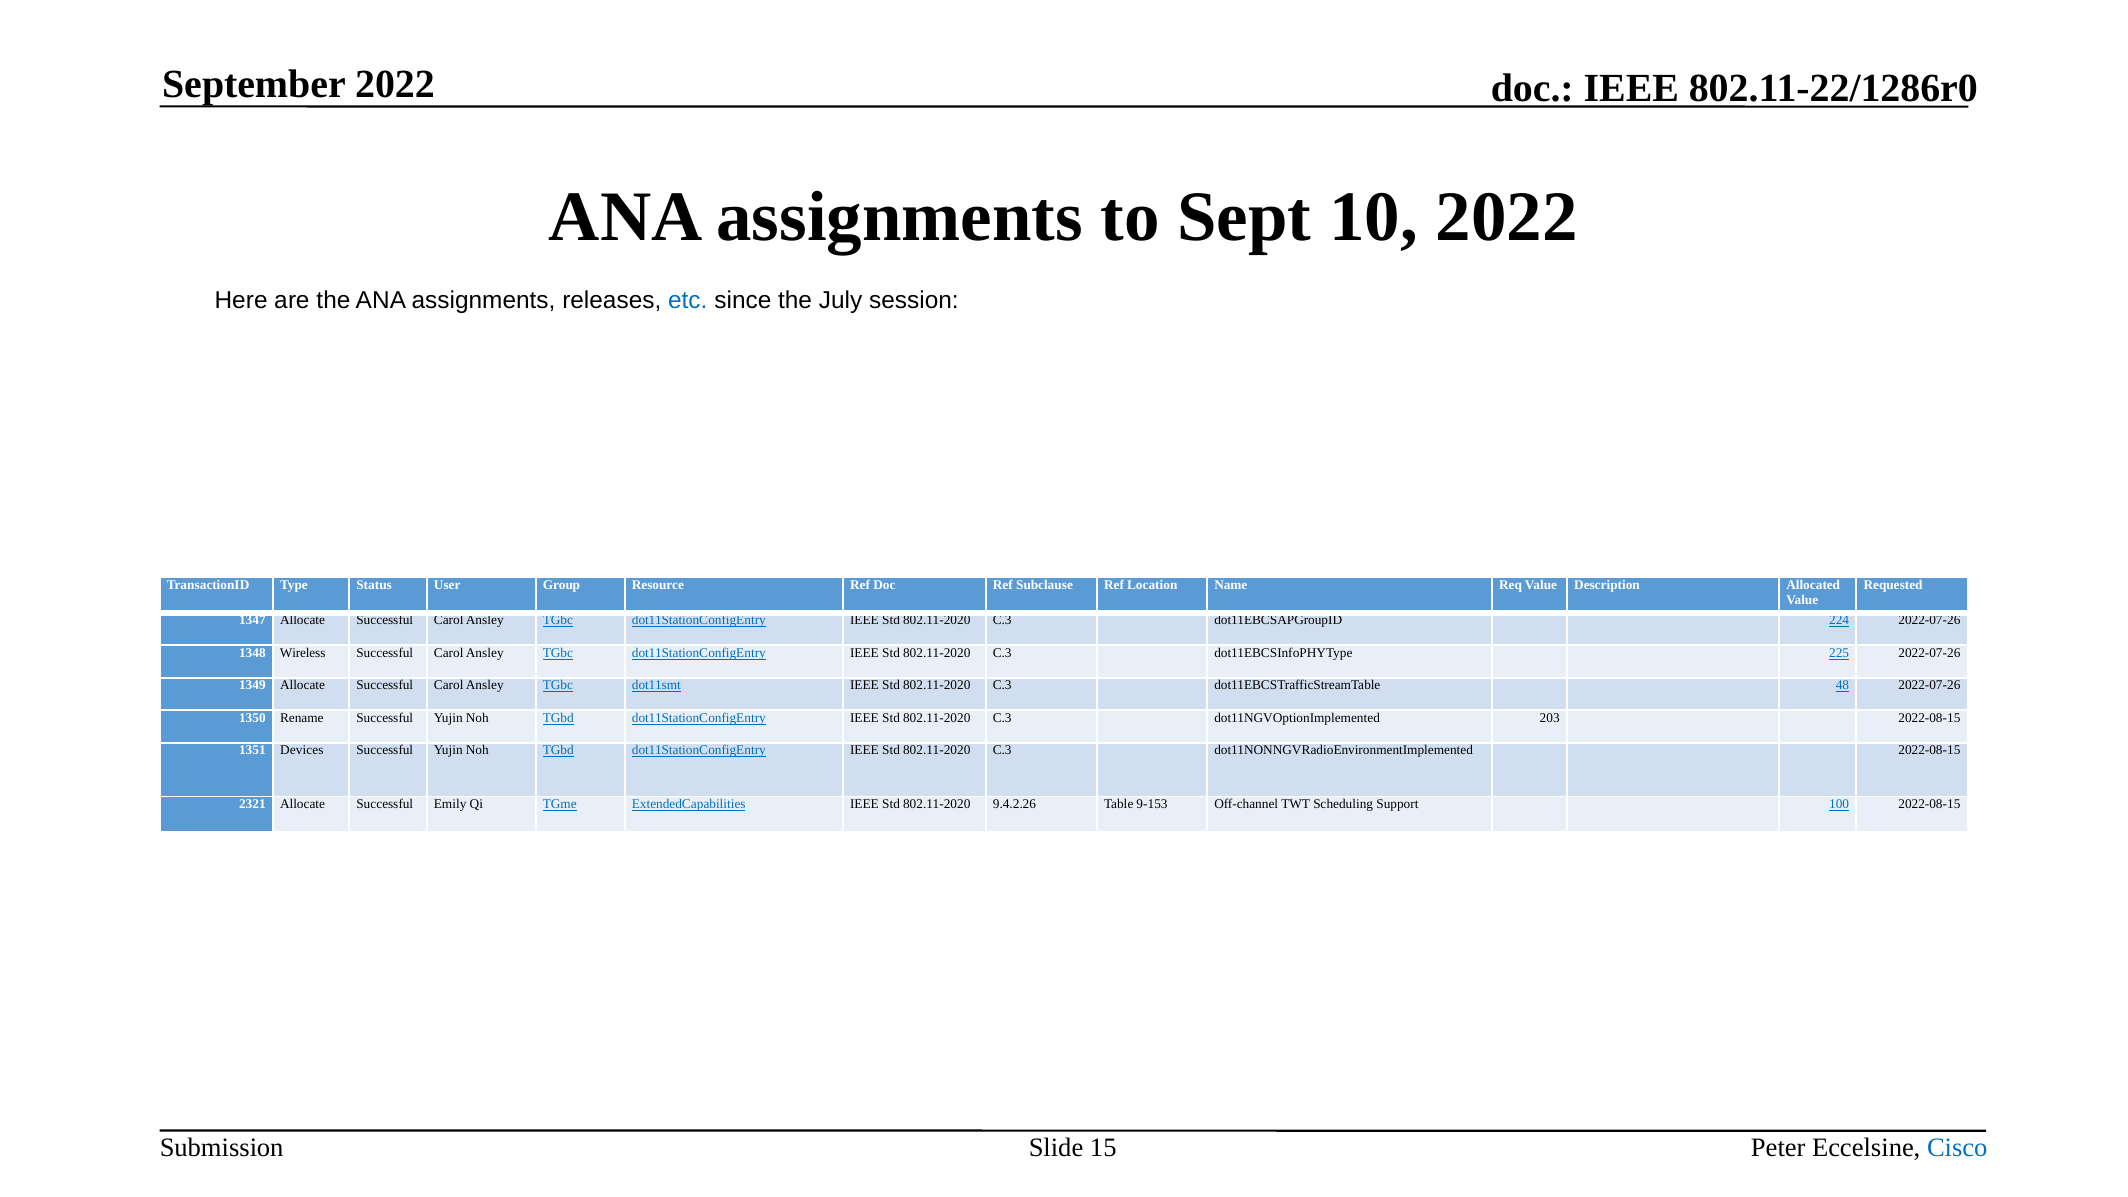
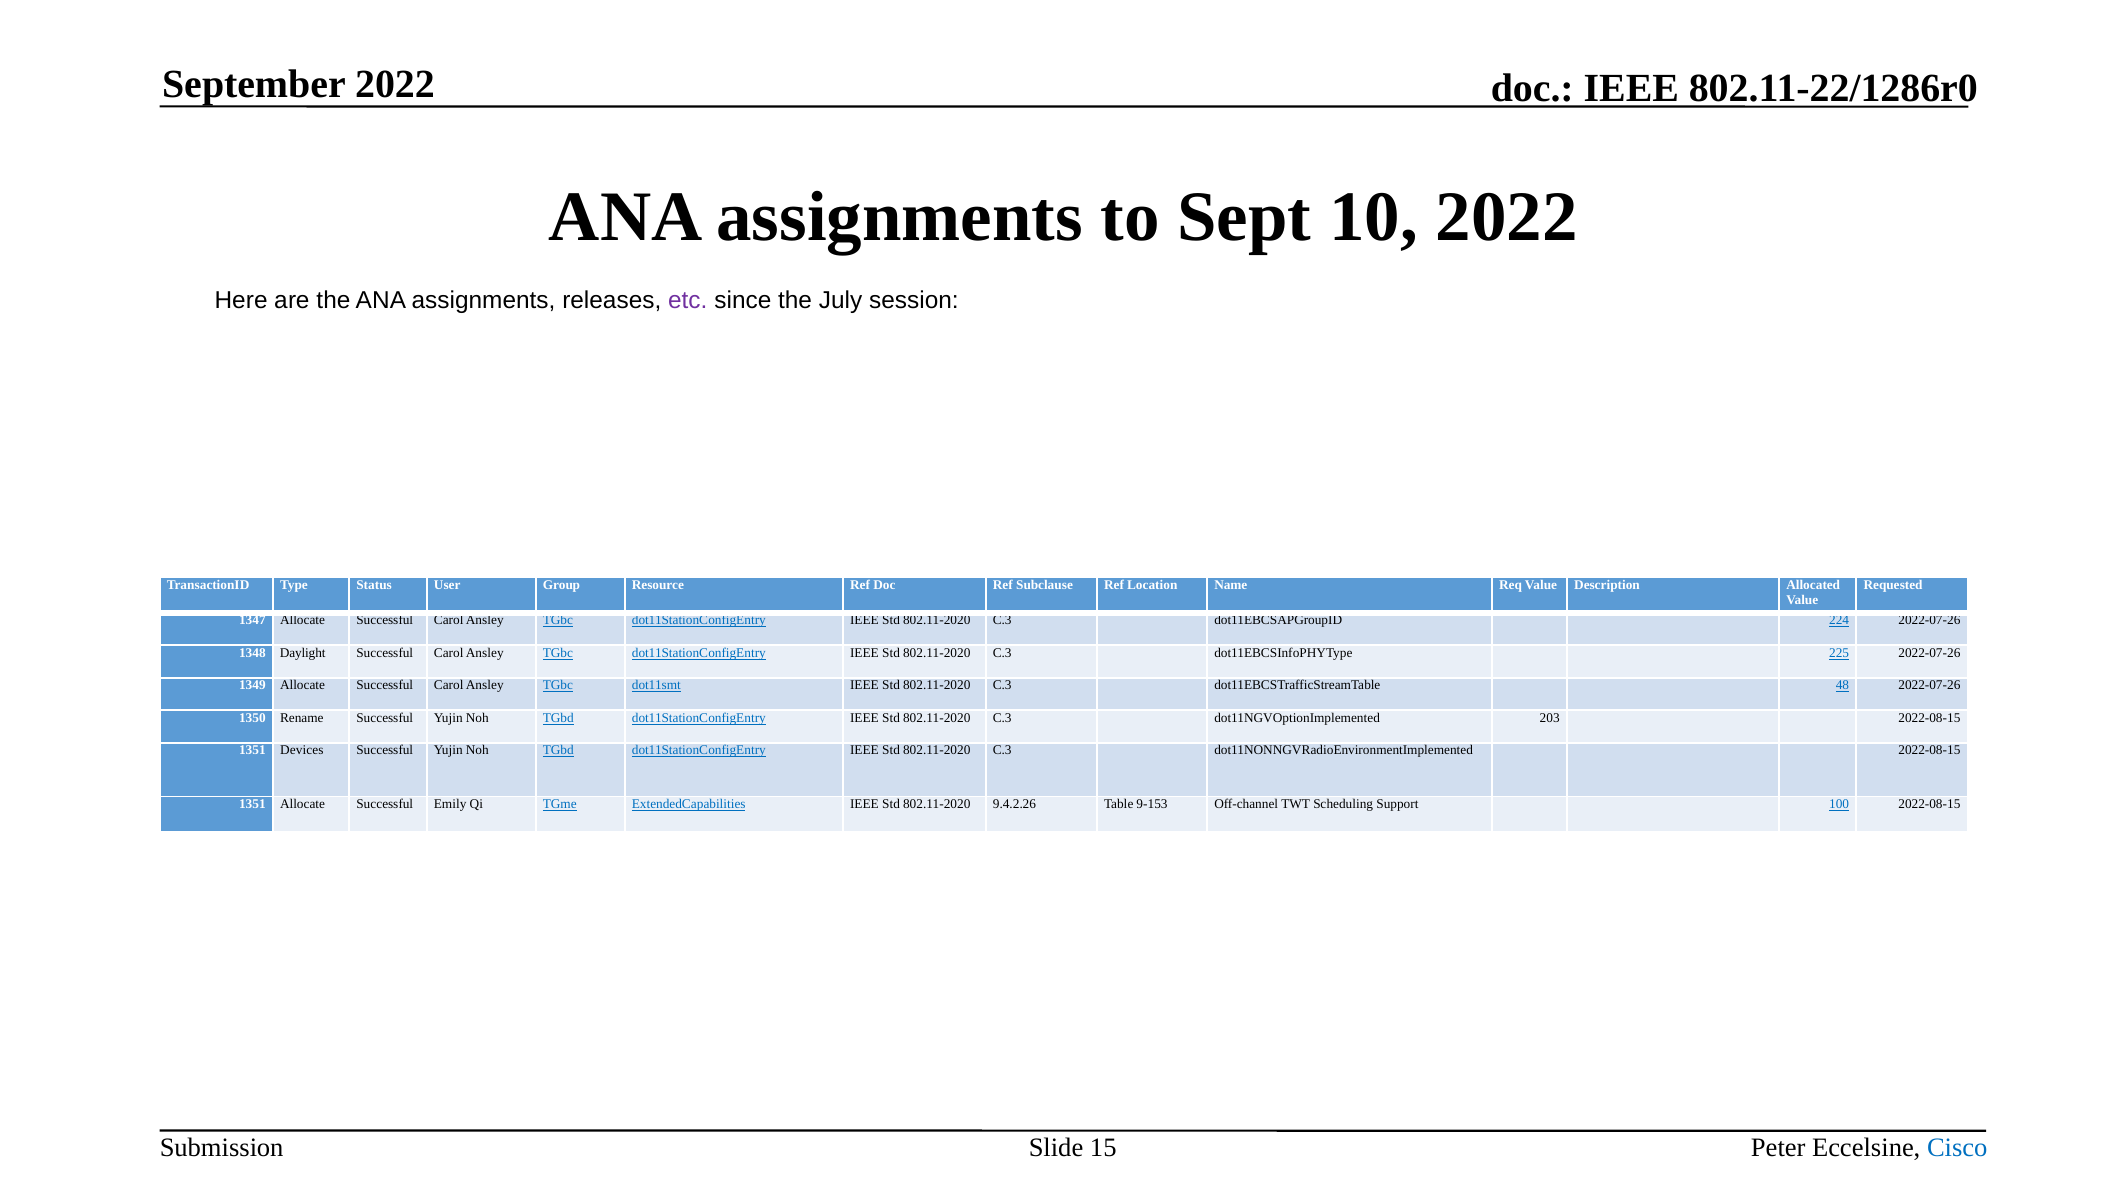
etc colour: blue -> purple
Wireless: Wireless -> Daylight
2321 at (252, 804): 2321 -> 1351
